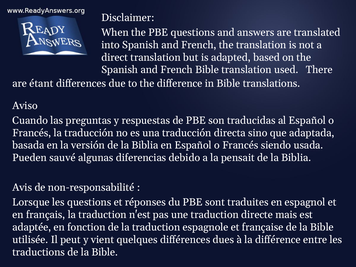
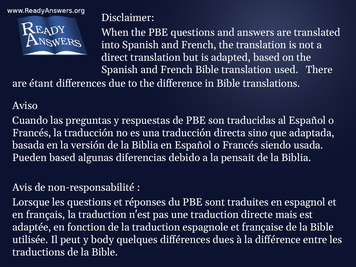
Pueden sauvé: sauvé -> based
vient: vient -> body
